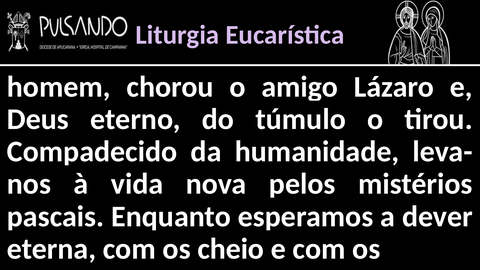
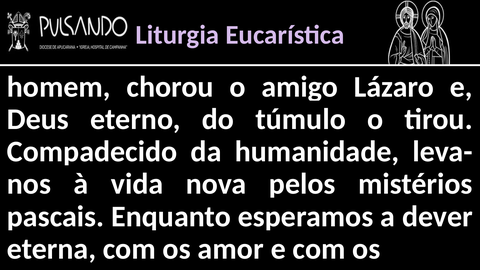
cheio: cheio -> amor
